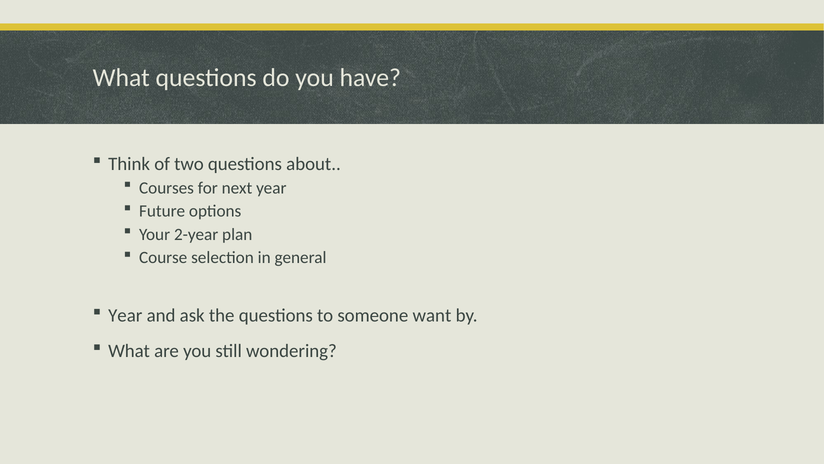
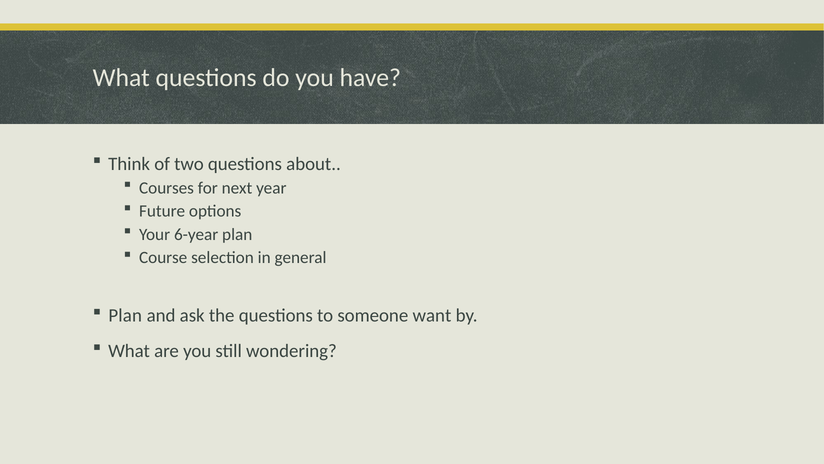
2-year: 2-year -> 6-year
Year at (125, 315): Year -> Plan
